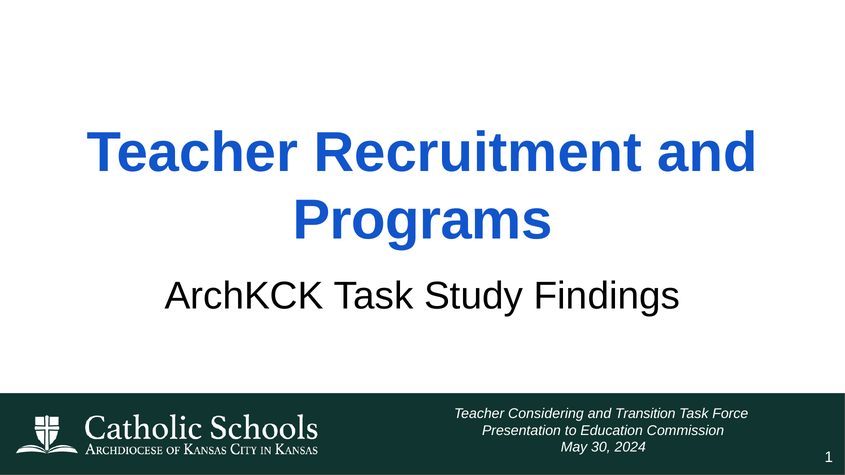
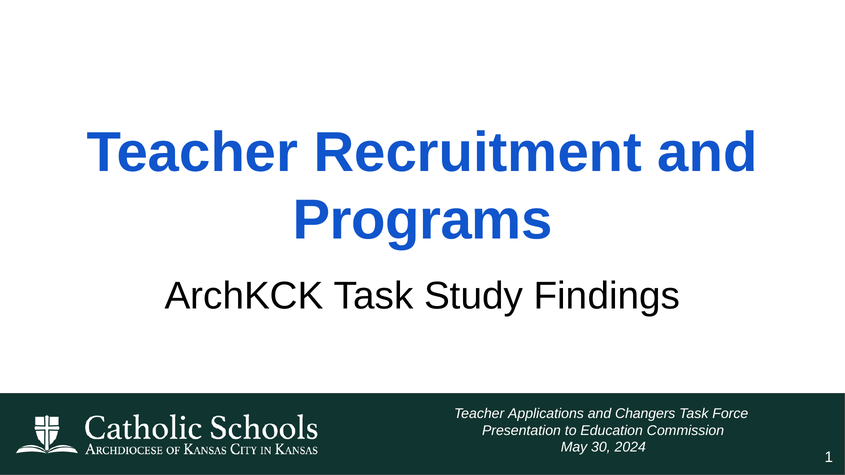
Considering: Considering -> Applications
Transition: Transition -> Changers
